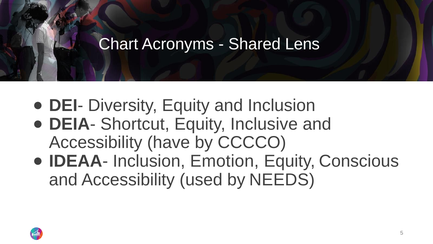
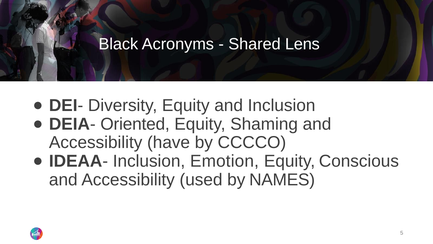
Chart: Chart -> Black
Shortcut: Shortcut -> Oriented
Inclusive: Inclusive -> Shaming
NEEDS: NEEDS -> NAMES
